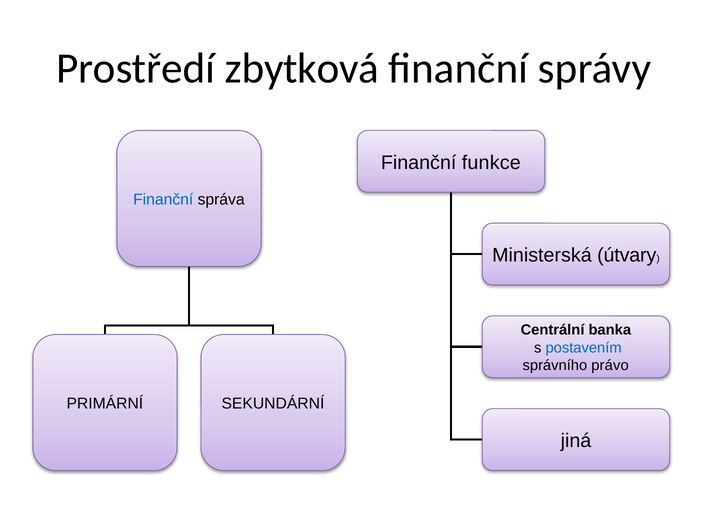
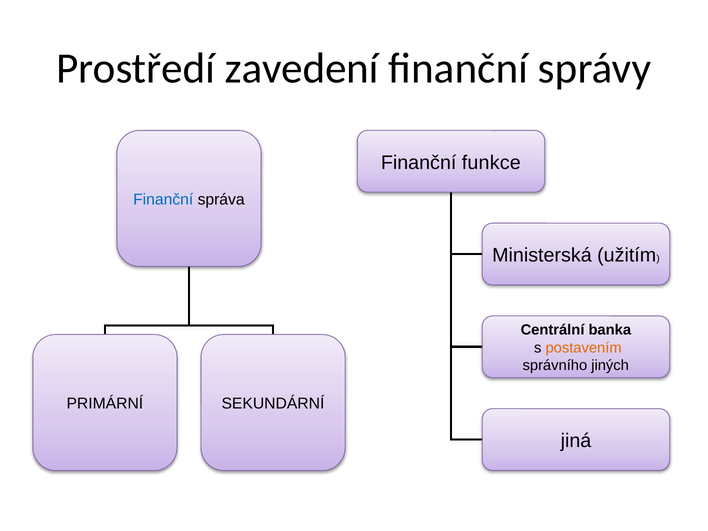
zbytková: zbytková -> zavedení
útvary: útvary -> užitím
postavením colour: blue -> orange
právo: právo -> jiných
